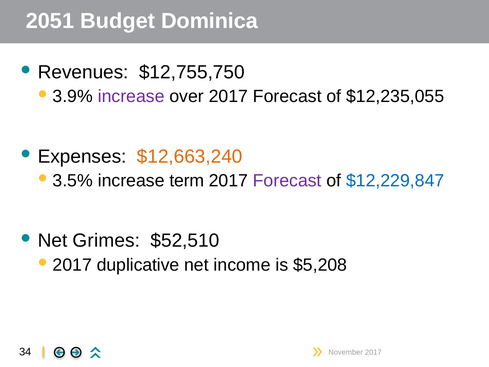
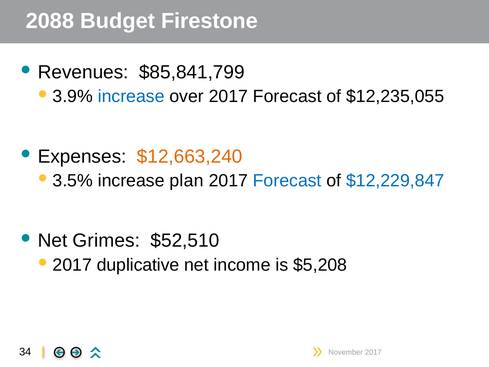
2051: 2051 -> 2088
Dominica: Dominica -> Firestone
$12,755,750: $12,755,750 -> $85,841,799
increase at (131, 96) colour: purple -> blue
term: term -> plan
Forecast at (287, 181) colour: purple -> blue
